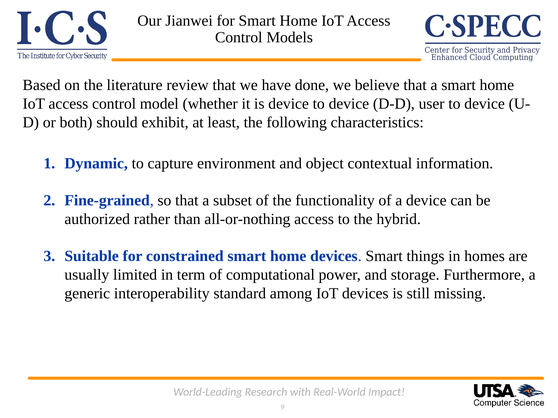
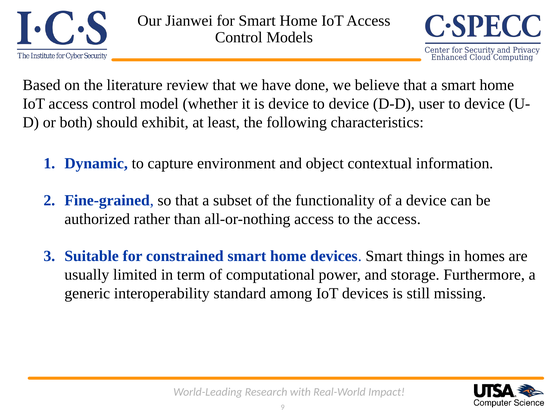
the hybrid: hybrid -> access
